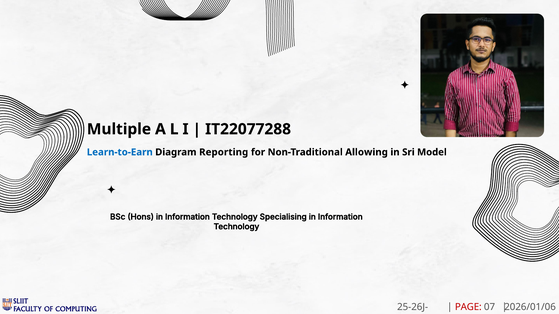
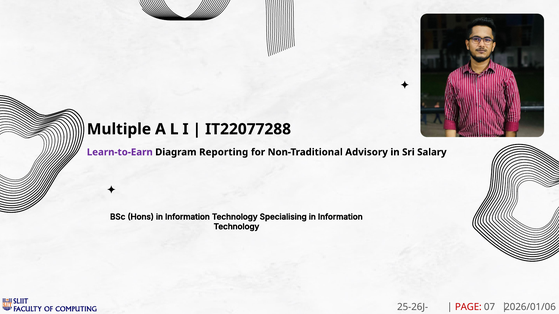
Learn-to-Earn colour: blue -> purple
Allowing: Allowing -> Advisory
Model: Model -> Salary
